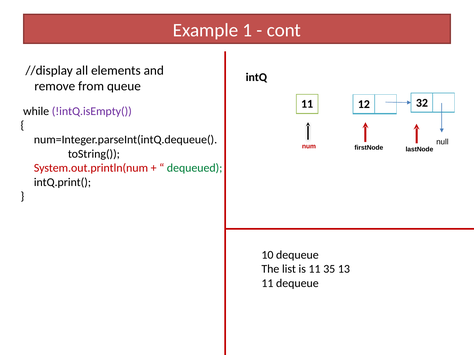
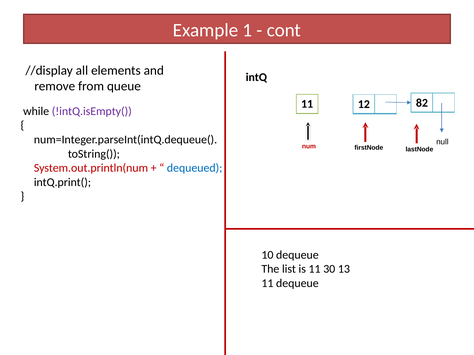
32: 32 -> 82
dequeued colour: green -> blue
35: 35 -> 30
